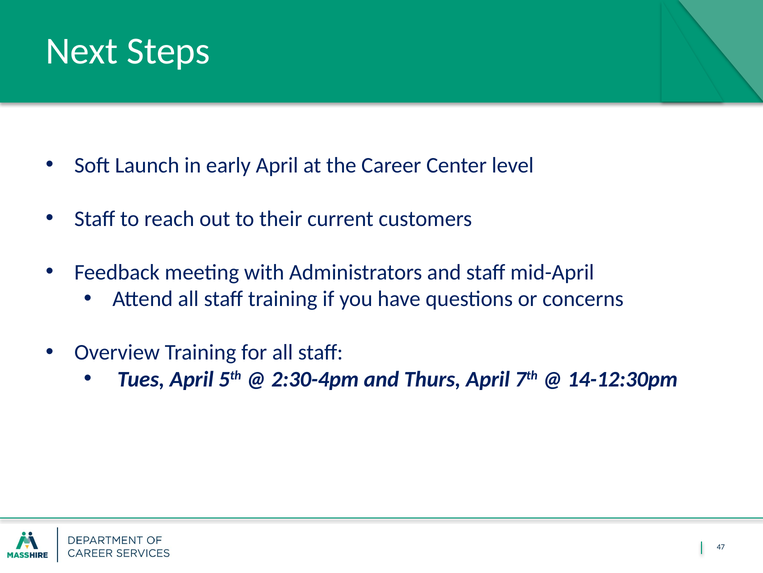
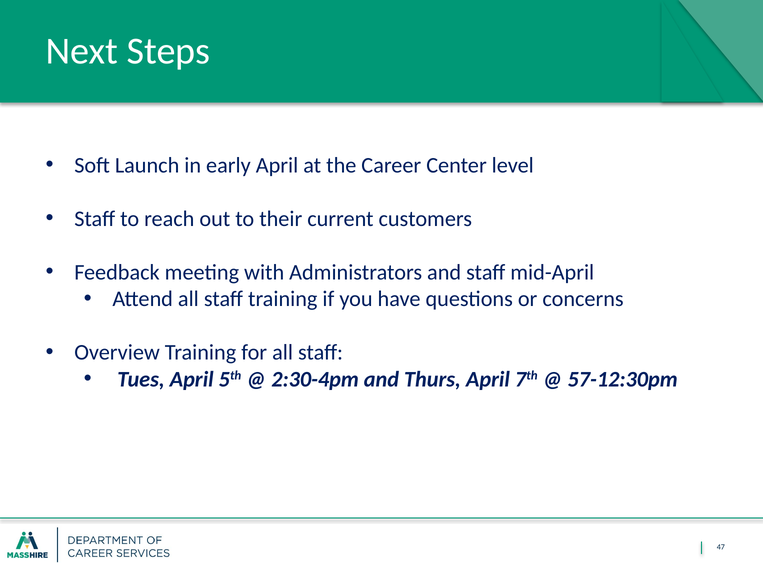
14-12:30pm: 14-12:30pm -> 57-12:30pm
